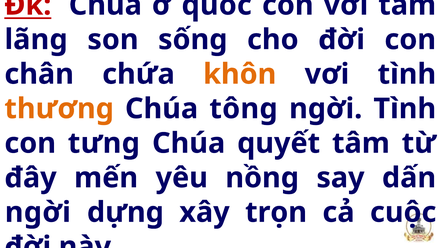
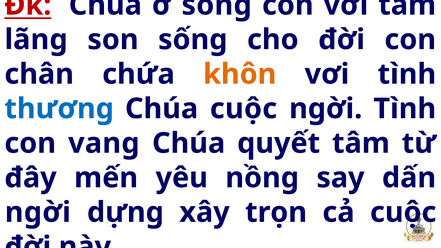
ở quốc: quốc -> sống
thương colour: orange -> blue
Chúa tông: tông -> cuộc
tưng: tưng -> vang
